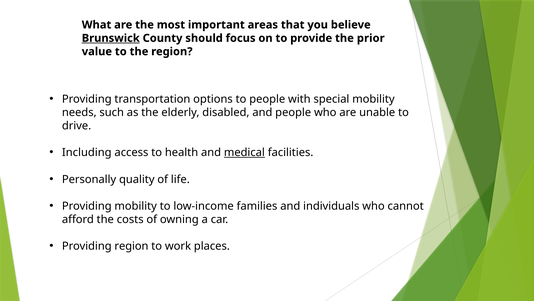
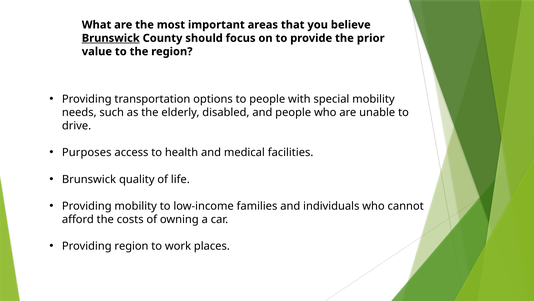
Including: Including -> Purposes
medical underline: present -> none
Personally at (89, 179): Personally -> Brunswick
